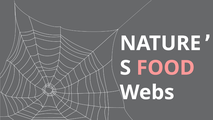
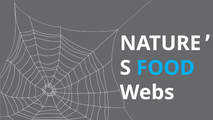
FOOD at (166, 68) colour: pink -> light blue
